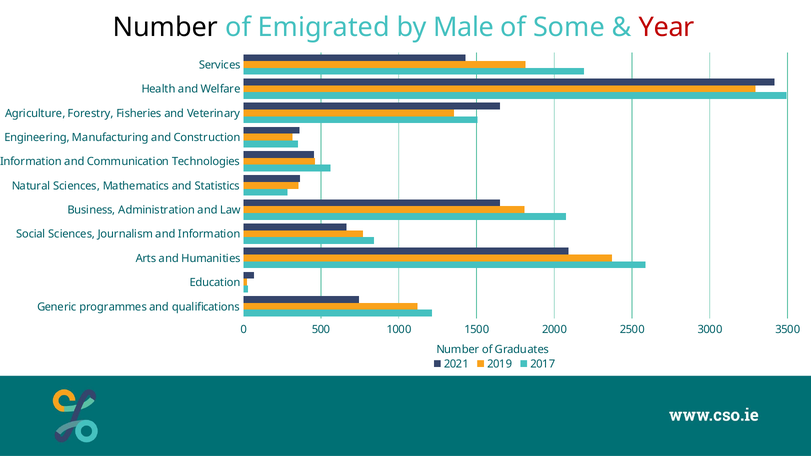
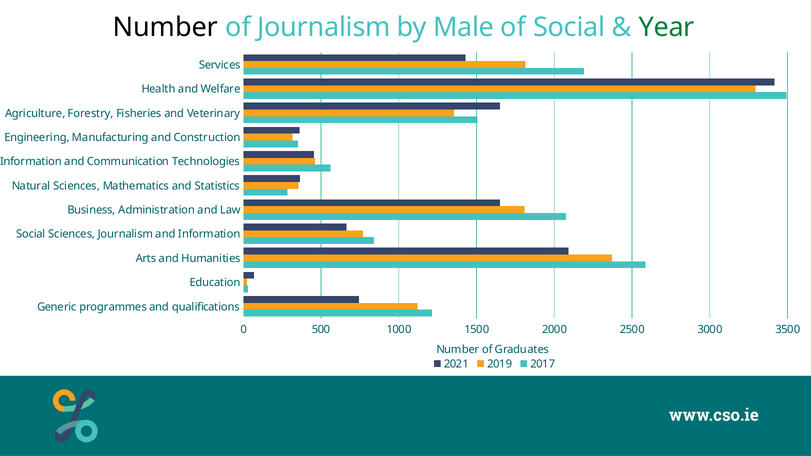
of Emigrated: Emigrated -> Journalism
of Some: Some -> Social
Year colour: red -> green
